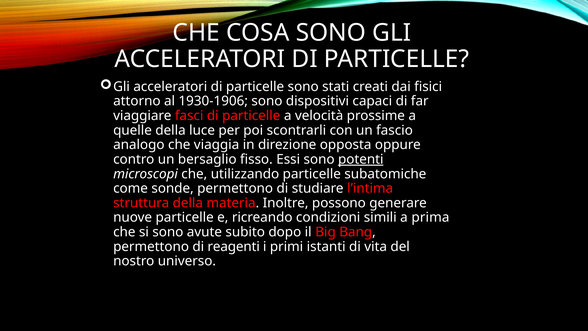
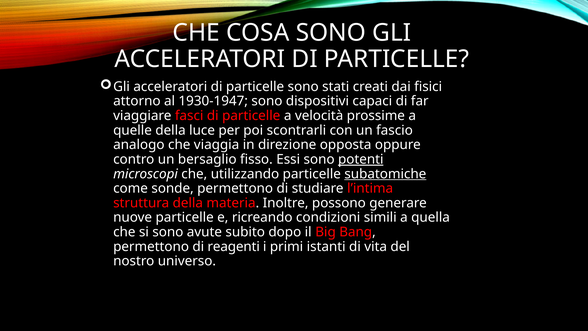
1930-1906: 1930-1906 -> 1930-1947
subatomiche underline: none -> present
prima: prima -> quella
